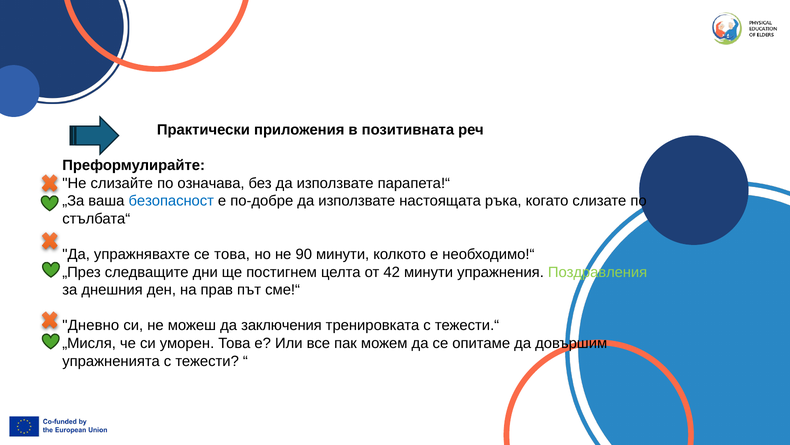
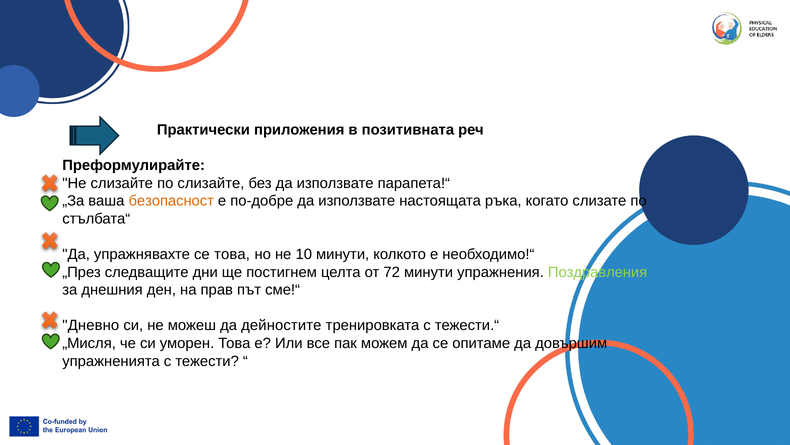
по означава: означава -> слизайте
безопасност colour: blue -> orange
90: 90 -> 10
42: 42 -> 72
заключения: заключения -> дейностите
